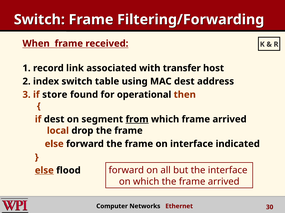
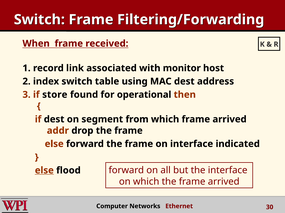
transfer: transfer -> monitor
from underline: present -> none
local: local -> addr
